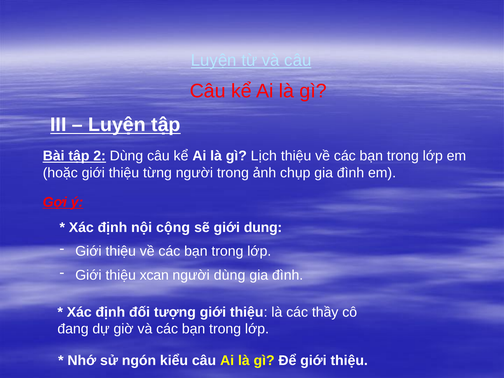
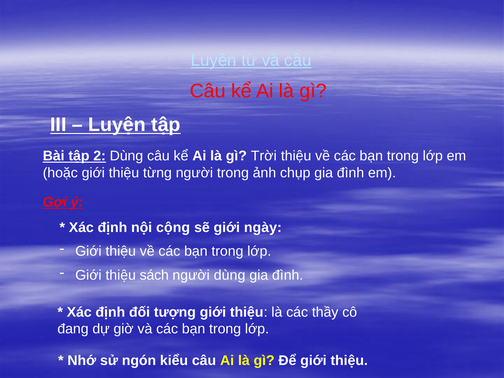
Lịch: Lịch -> Trời
dung: dung -> ngày
xcan: xcan -> sách
